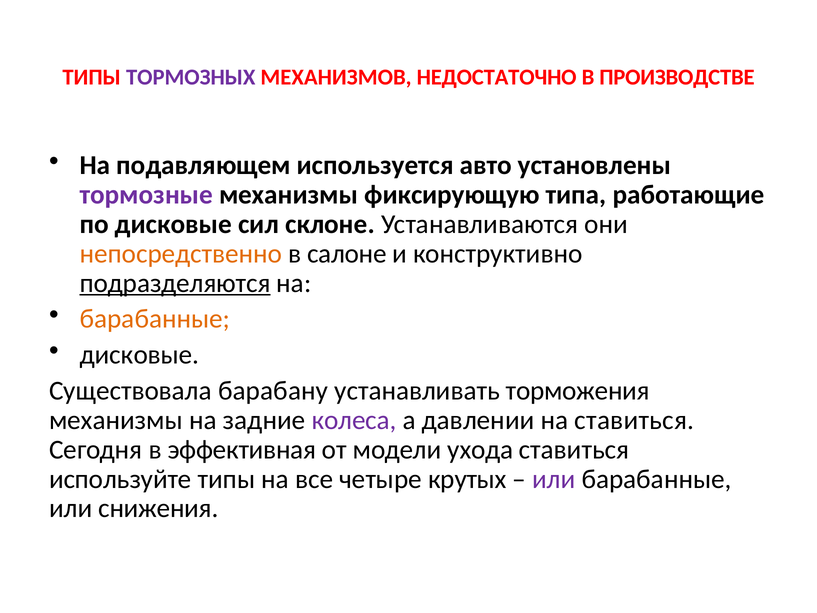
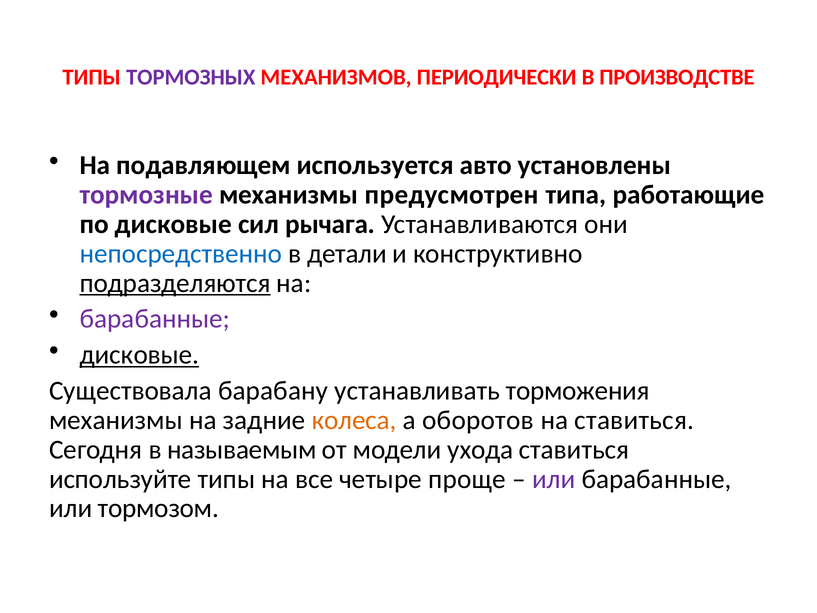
НЕДОСТАТОЧНО: НЕДОСТАТОЧНО -> ПЕРИОДИЧЕСКИ
фиксирующую: фиксирующую -> предусмотрен
склоне: склоне -> рычага
непосредственно colour: orange -> blue
салоне: салоне -> детали
барабанные at (155, 319) colour: orange -> purple
дисковые at (139, 355) underline: none -> present
колеса colour: purple -> orange
давлении: давлении -> оборотов
эффективная: эффективная -> называемым
крутых: крутых -> проще
снижения: снижения -> тормозом
